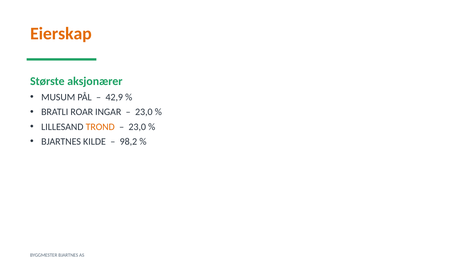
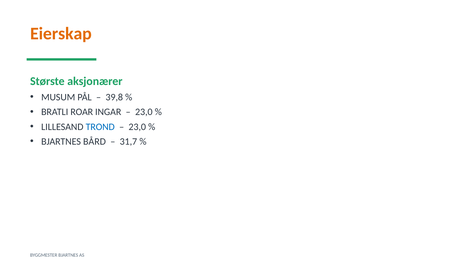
42,9: 42,9 -> 39,8
TROND colour: orange -> blue
KILDE: KILDE -> BÅRD
98,2: 98,2 -> 31,7
